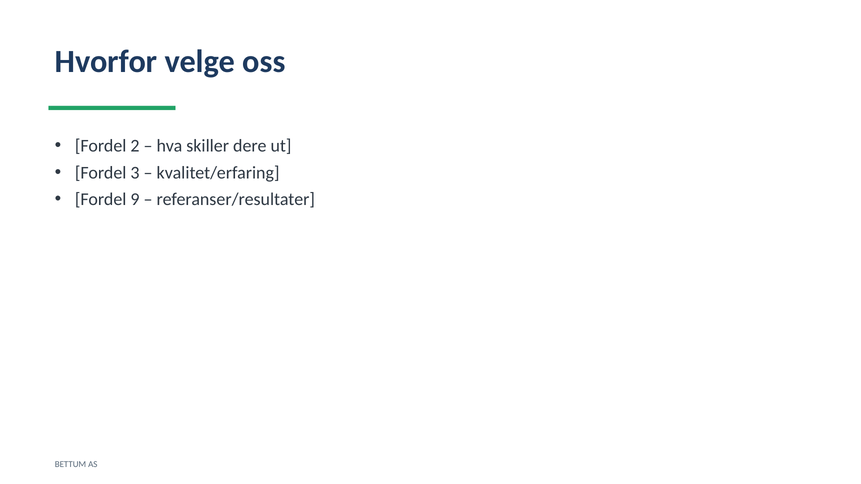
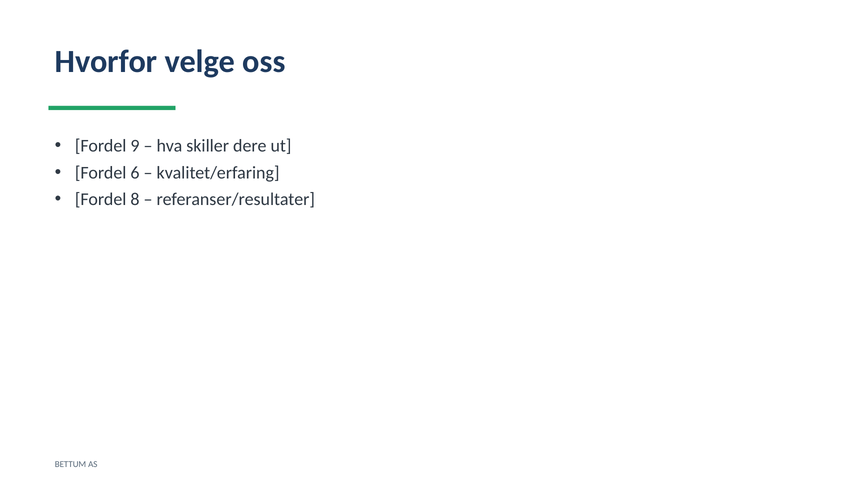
2: 2 -> 9
3: 3 -> 6
9: 9 -> 8
